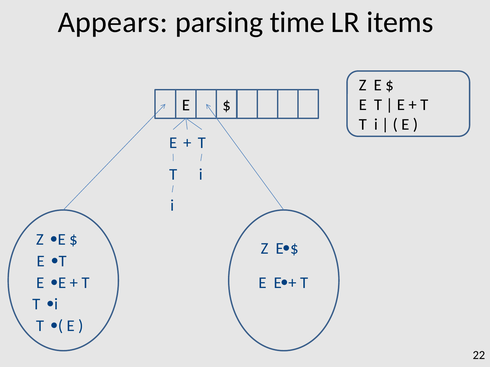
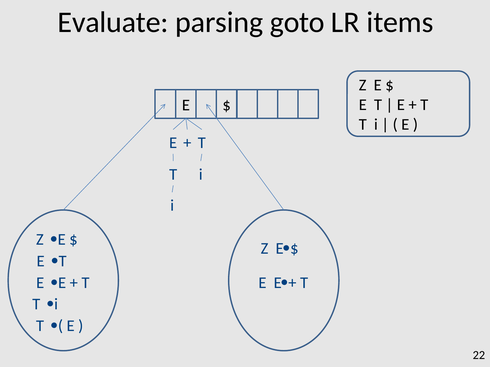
Appears: Appears -> Evaluate
time: time -> goto
